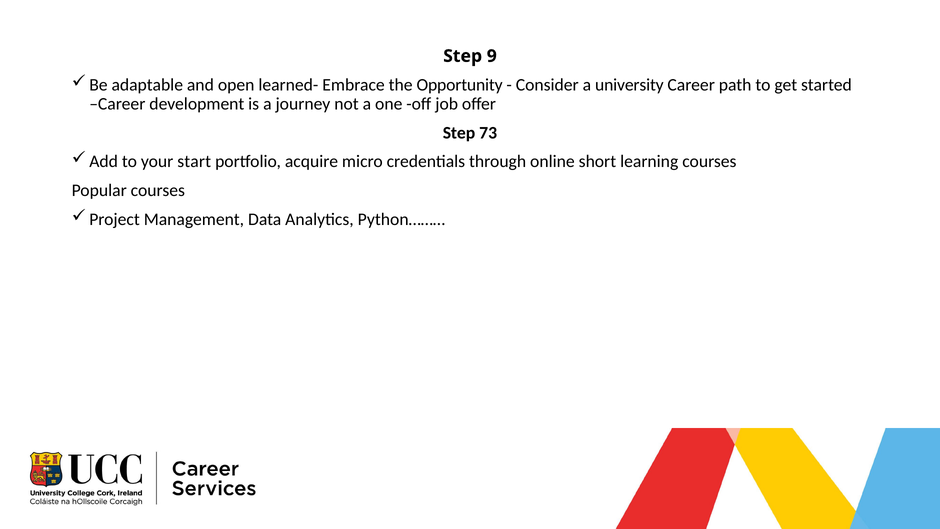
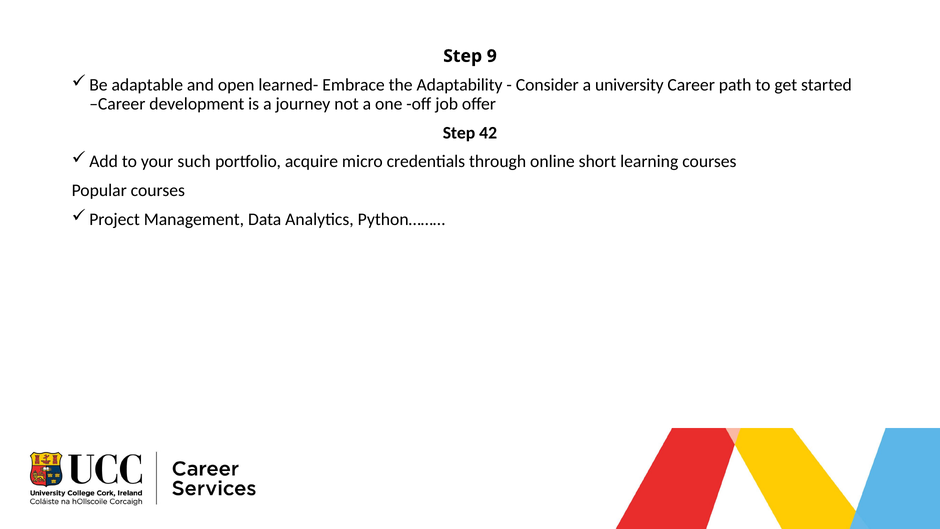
Opportunity: Opportunity -> Adaptability
73: 73 -> 42
start: start -> such
